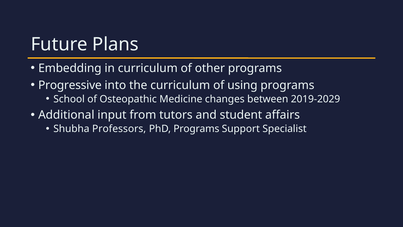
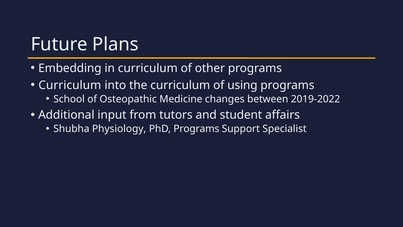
Progressive at (70, 85): Progressive -> Curriculum
2019-2029: 2019-2029 -> 2019-2022
Professors: Professors -> Physiology
